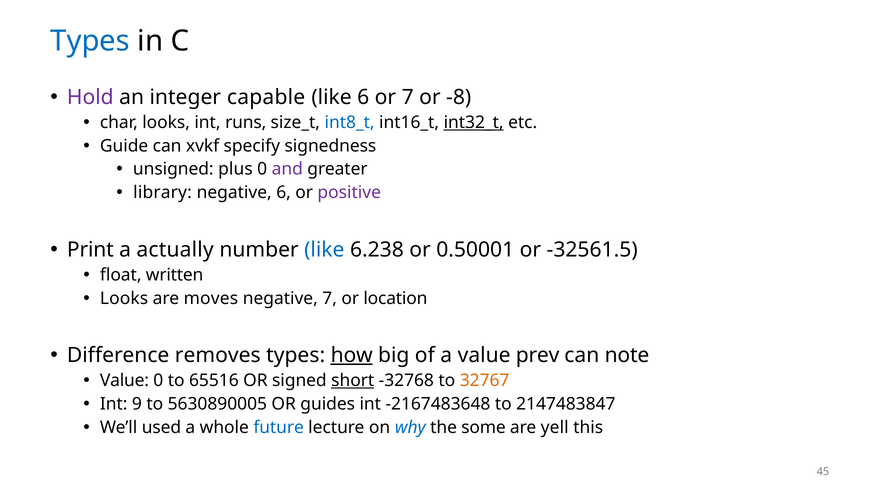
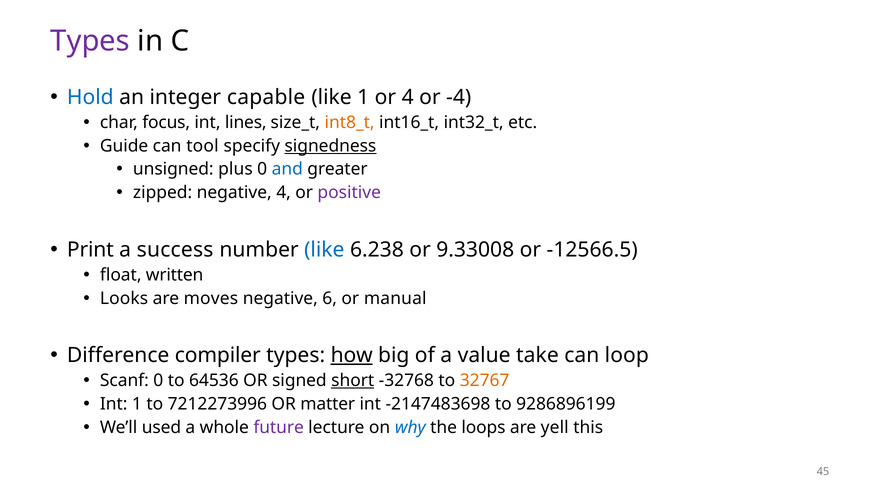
Types at (90, 41) colour: blue -> purple
Hold colour: purple -> blue
like 6: 6 -> 1
or 7: 7 -> 4
-8: -8 -> -4
char looks: looks -> focus
runs: runs -> lines
int8_t colour: blue -> orange
int32_t underline: present -> none
xvkf: xvkf -> tool
signedness underline: none -> present
and colour: purple -> blue
library: library -> zipped
negative 6: 6 -> 4
actually: actually -> success
0.50001: 0.50001 -> 9.33008
-32561.5: -32561.5 -> -12566.5
negative 7: 7 -> 6
location: location -> manual
removes: removes -> compiler
prev: prev -> take
note: note -> loop
Value at (124, 381): Value -> Scanf
65516: 65516 -> 64536
Int 9: 9 -> 1
5630890005: 5630890005 -> 7212273996
guides: guides -> matter
-2167483648: -2167483648 -> -2147483698
2147483847: 2147483847 -> 9286896199
future colour: blue -> purple
some: some -> loops
